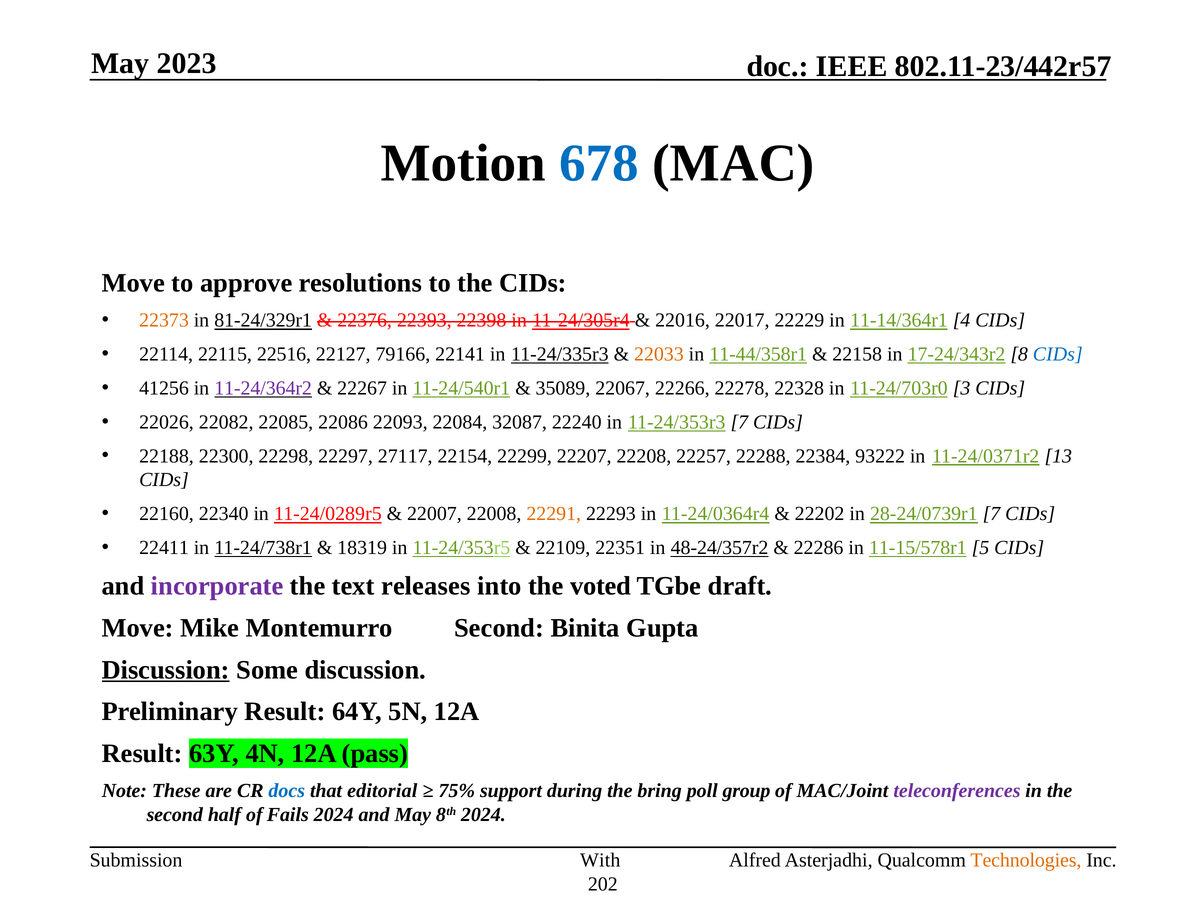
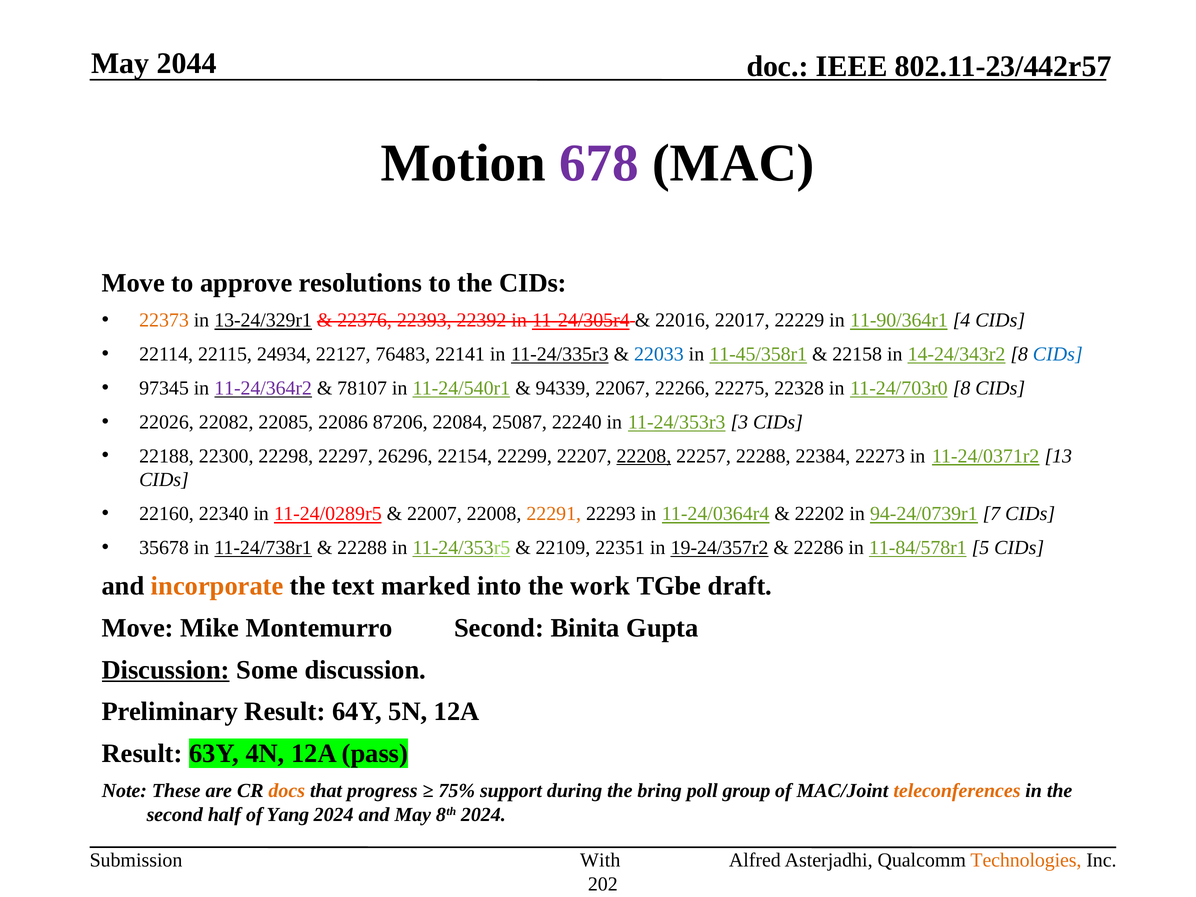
2023: 2023 -> 2044
678 colour: blue -> purple
81-24/329r1: 81-24/329r1 -> 13-24/329r1
22398: 22398 -> 22392
11-14/364r1: 11-14/364r1 -> 11-90/364r1
22516: 22516 -> 24934
79166: 79166 -> 76483
22033 colour: orange -> blue
11-44/358r1: 11-44/358r1 -> 11-45/358r1
17-24/343r2: 17-24/343r2 -> 14-24/343r2
41256: 41256 -> 97345
22267: 22267 -> 78107
35089: 35089 -> 94339
22278: 22278 -> 22275
11-24/703r0 3: 3 -> 8
22093: 22093 -> 87206
32087: 32087 -> 25087
11-24/353r3 7: 7 -> 3
27117: 27117 -> 26296
22208 underline: none -> present
93222: 93222 -> 22273
28-24/0739r1: 28-24/0739r1 -> 94-24/0739r1
22411: 22411 -> 35678
18319 at (362, 548): 18319 -> 22288
48-24/357r2: 48-24/357r2 -> 19-24/357r2
11-15/578r1: 11-15/578r1 -> 11-84/578r1
incorporate colour: purple -> orange
releases: releases -> marked
voted: voted -> work
docs colour: blue -> orange
editorial: editorial -> progress
teleconferences colour: purple -> orange
Fails: Fails -> Yang
